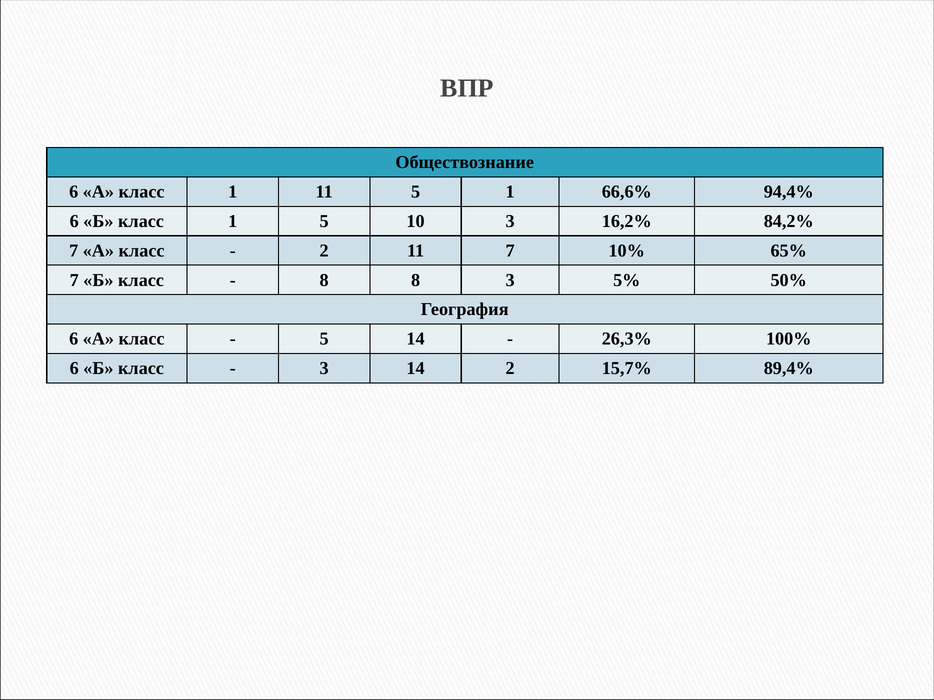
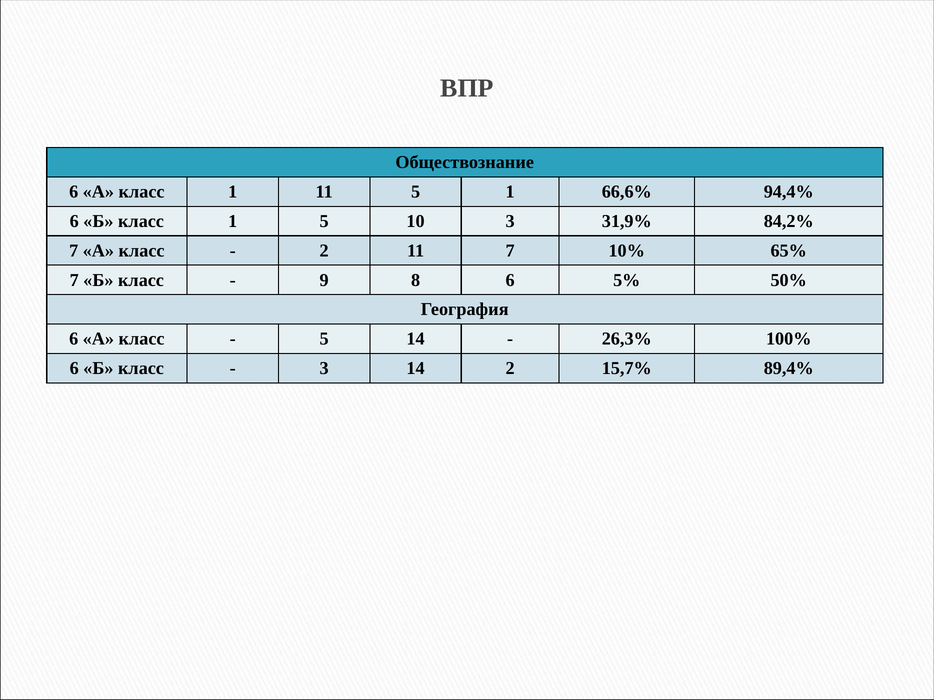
16,2%: 16,2% -> 31,9%
8 at (324, 280): 8 -> 9
8 3: 3 -> 6
